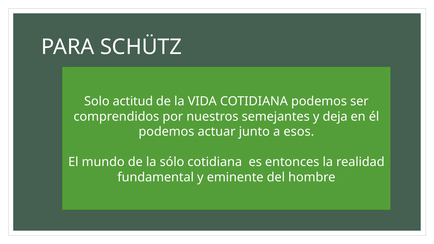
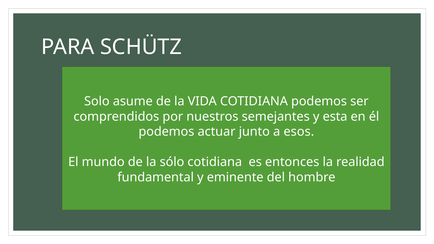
actitud: actitud -> asume
deja: deja -> esta
